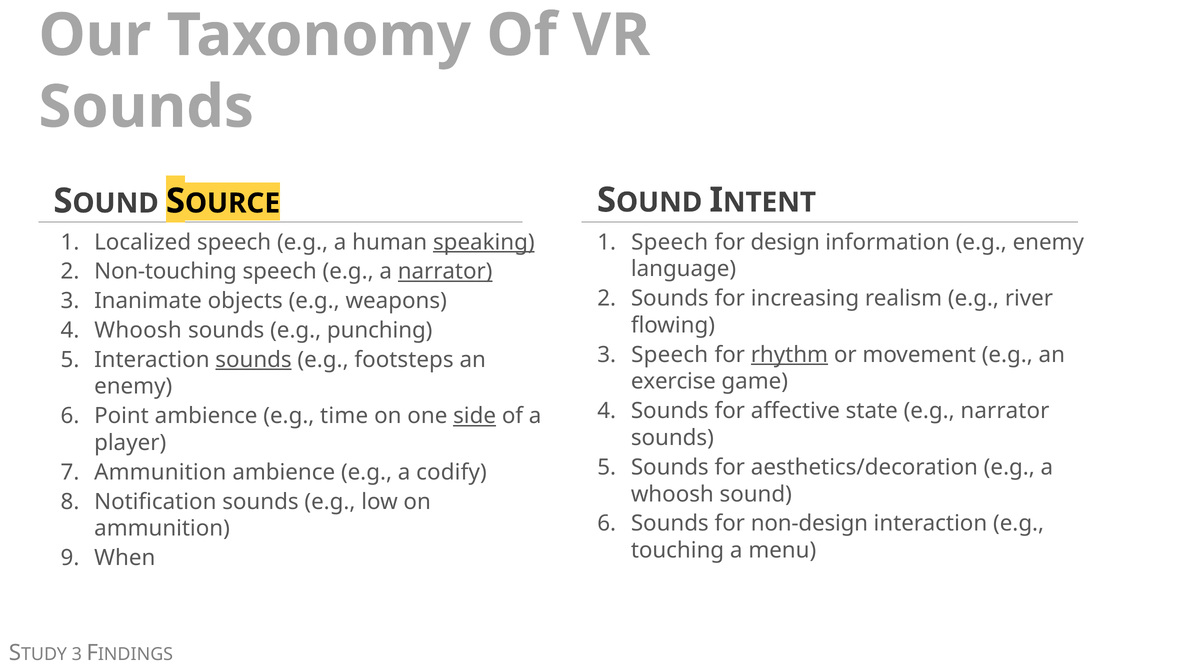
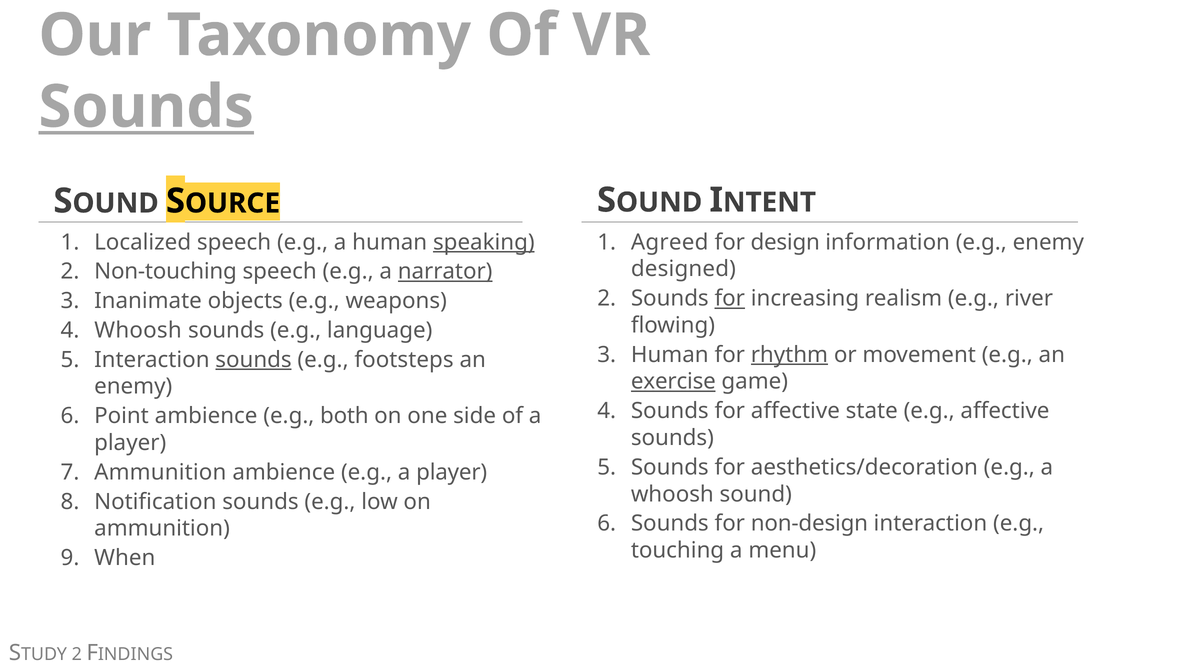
Sounds at (146, 107) underline: none -> present
1 Speech: Speech -> Agreed
language: language -> designed
for at (730, 298) underline: none -> present
punching: punching -> language
Speech at (670, 355): Speech -> Human
exercise underline: none -> present
e.g narrator: narrator -> affective
time: time -> both
side underline: present -> none
e.g a codify: codify -> player
3 at (77, 654): 3 -> 2
